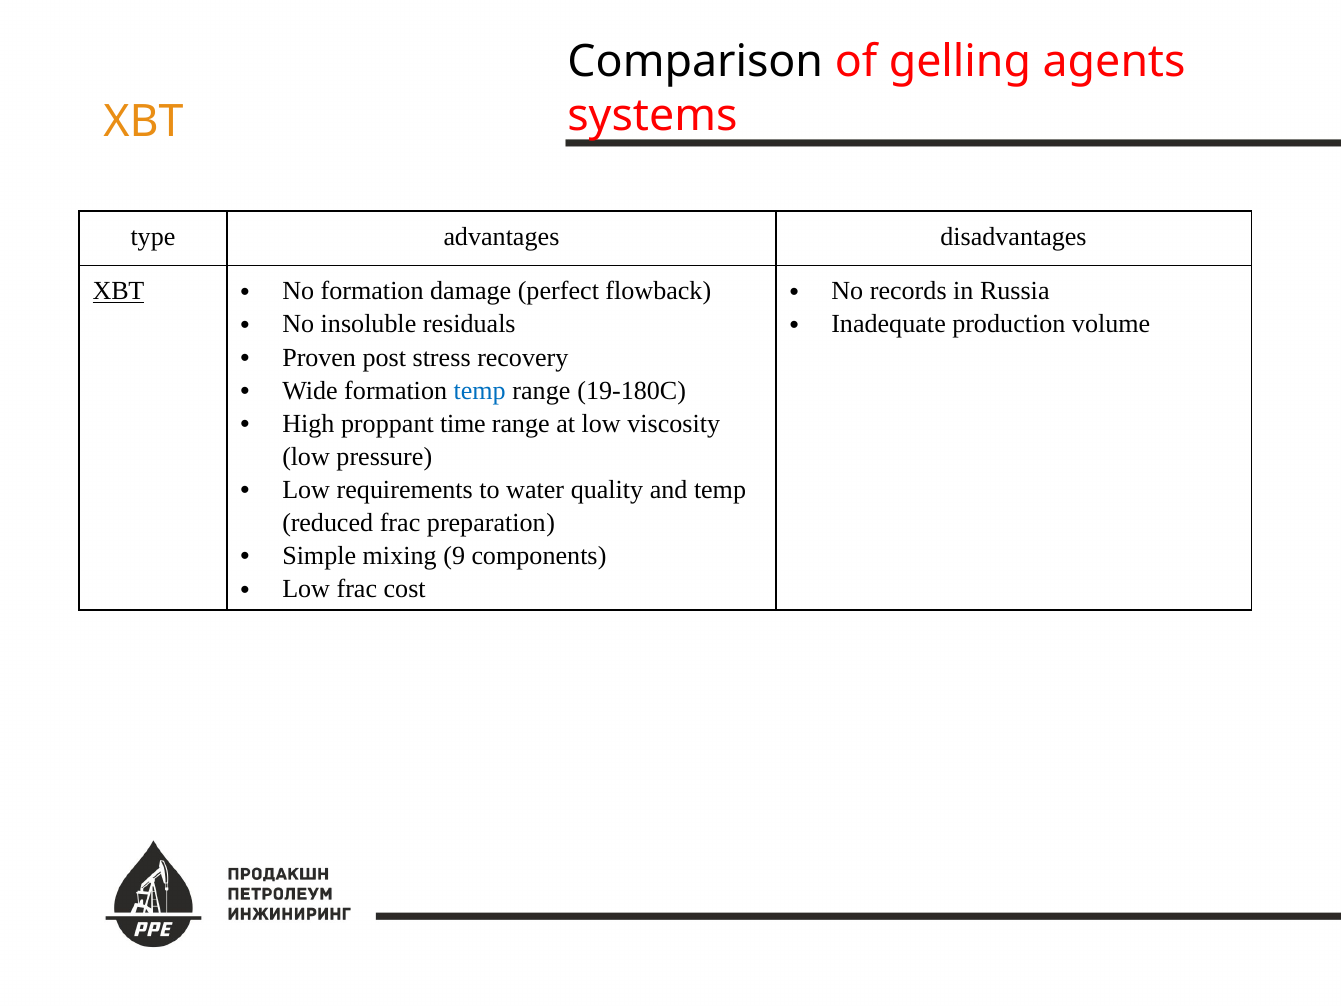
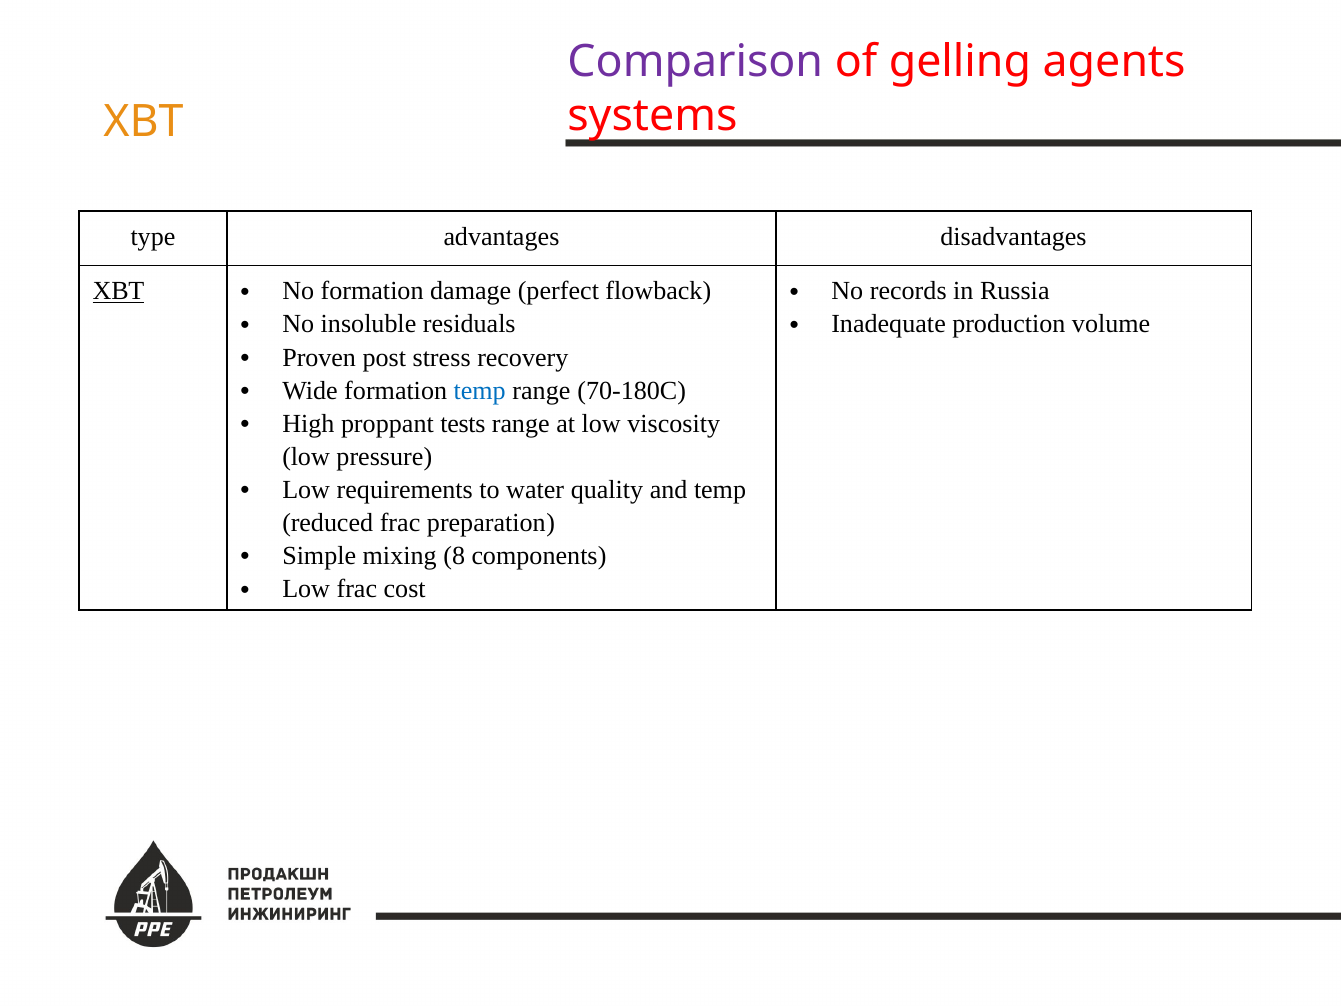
Comparison colour: black -> purple
19-180С: 19-180С -> 70-180С
time: time -> tests
9: 9 -> 8
